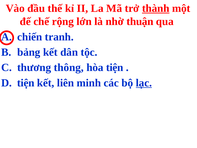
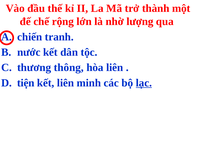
thành underline: present -> none
thuận: thuận -> lượng
bảng: bảng -> nước
hòa tiện: tiện -> liên
